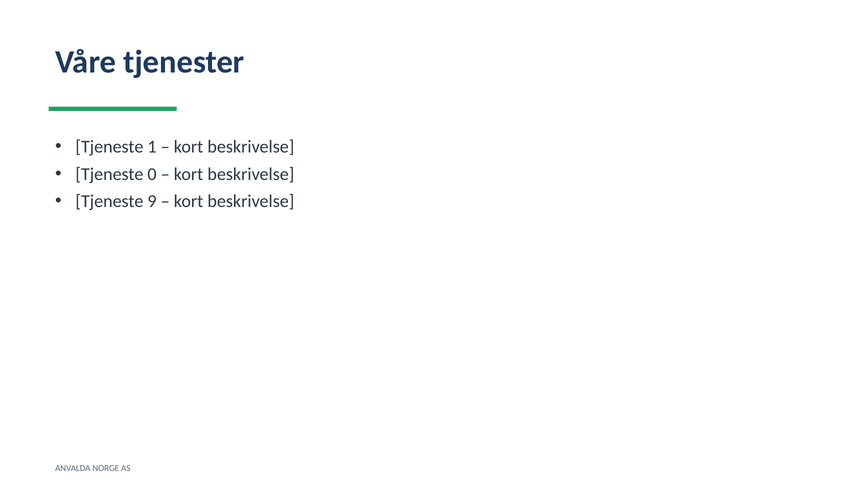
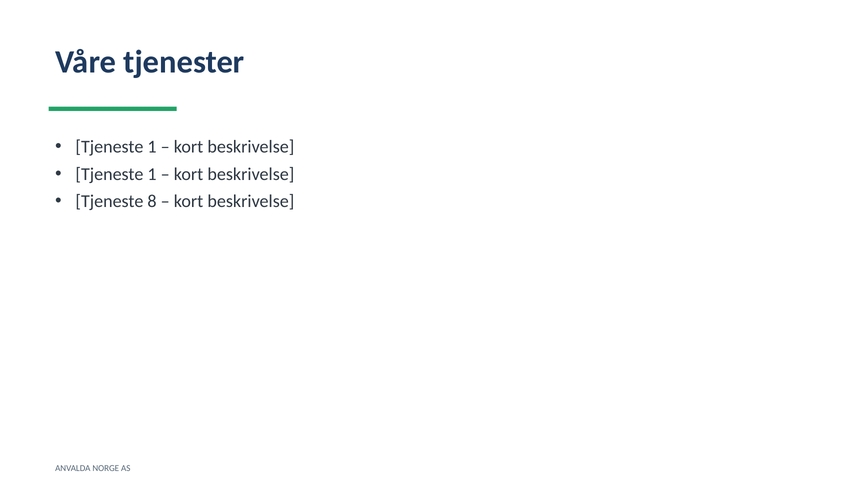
0 at (152, 174): 0 -> 1
9: 9 -> 8
